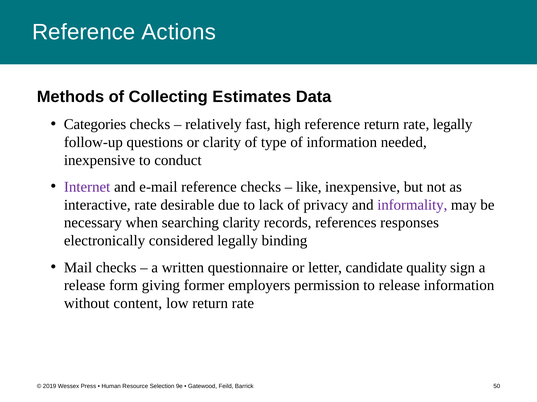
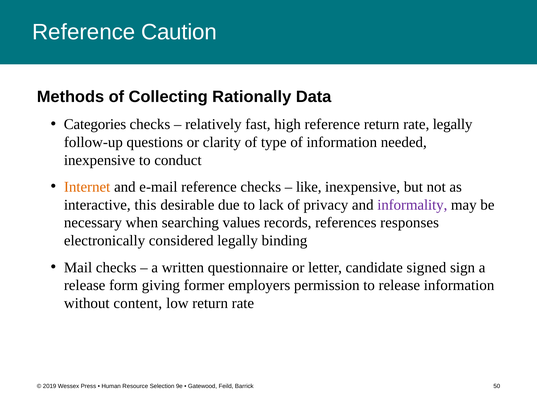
Actions: Actions -> Caution
Estimates: Estimates -> Rationally
Internet colour: purple -> orange
interactive rate: rate -> this
searching clarity: clarity -> values
quality: quality -> signed
